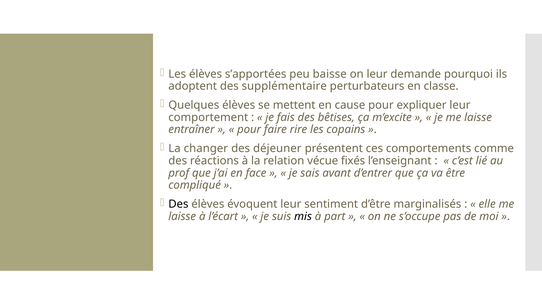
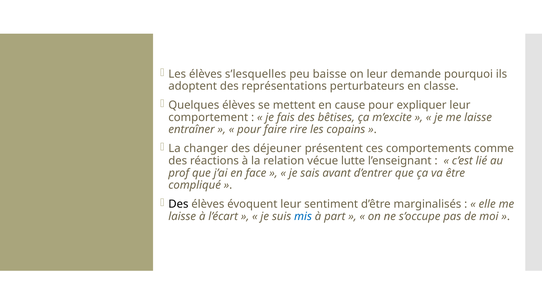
s’apportées: s’apportées -> s’lesquelles
supplémentaire: supplémentaire -> représentations
fixés: fixés -> lutte
mis colour: black -> blue
